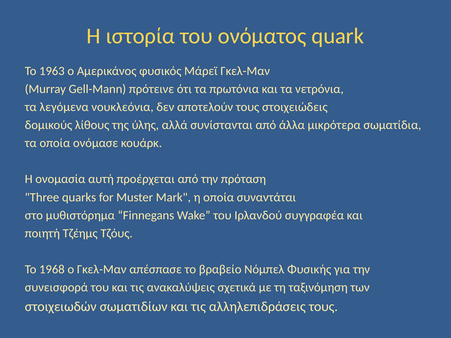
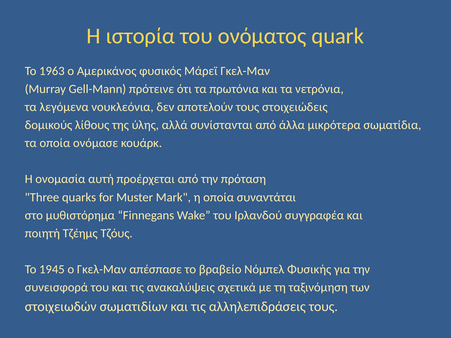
1968: 1968 -> 1945
